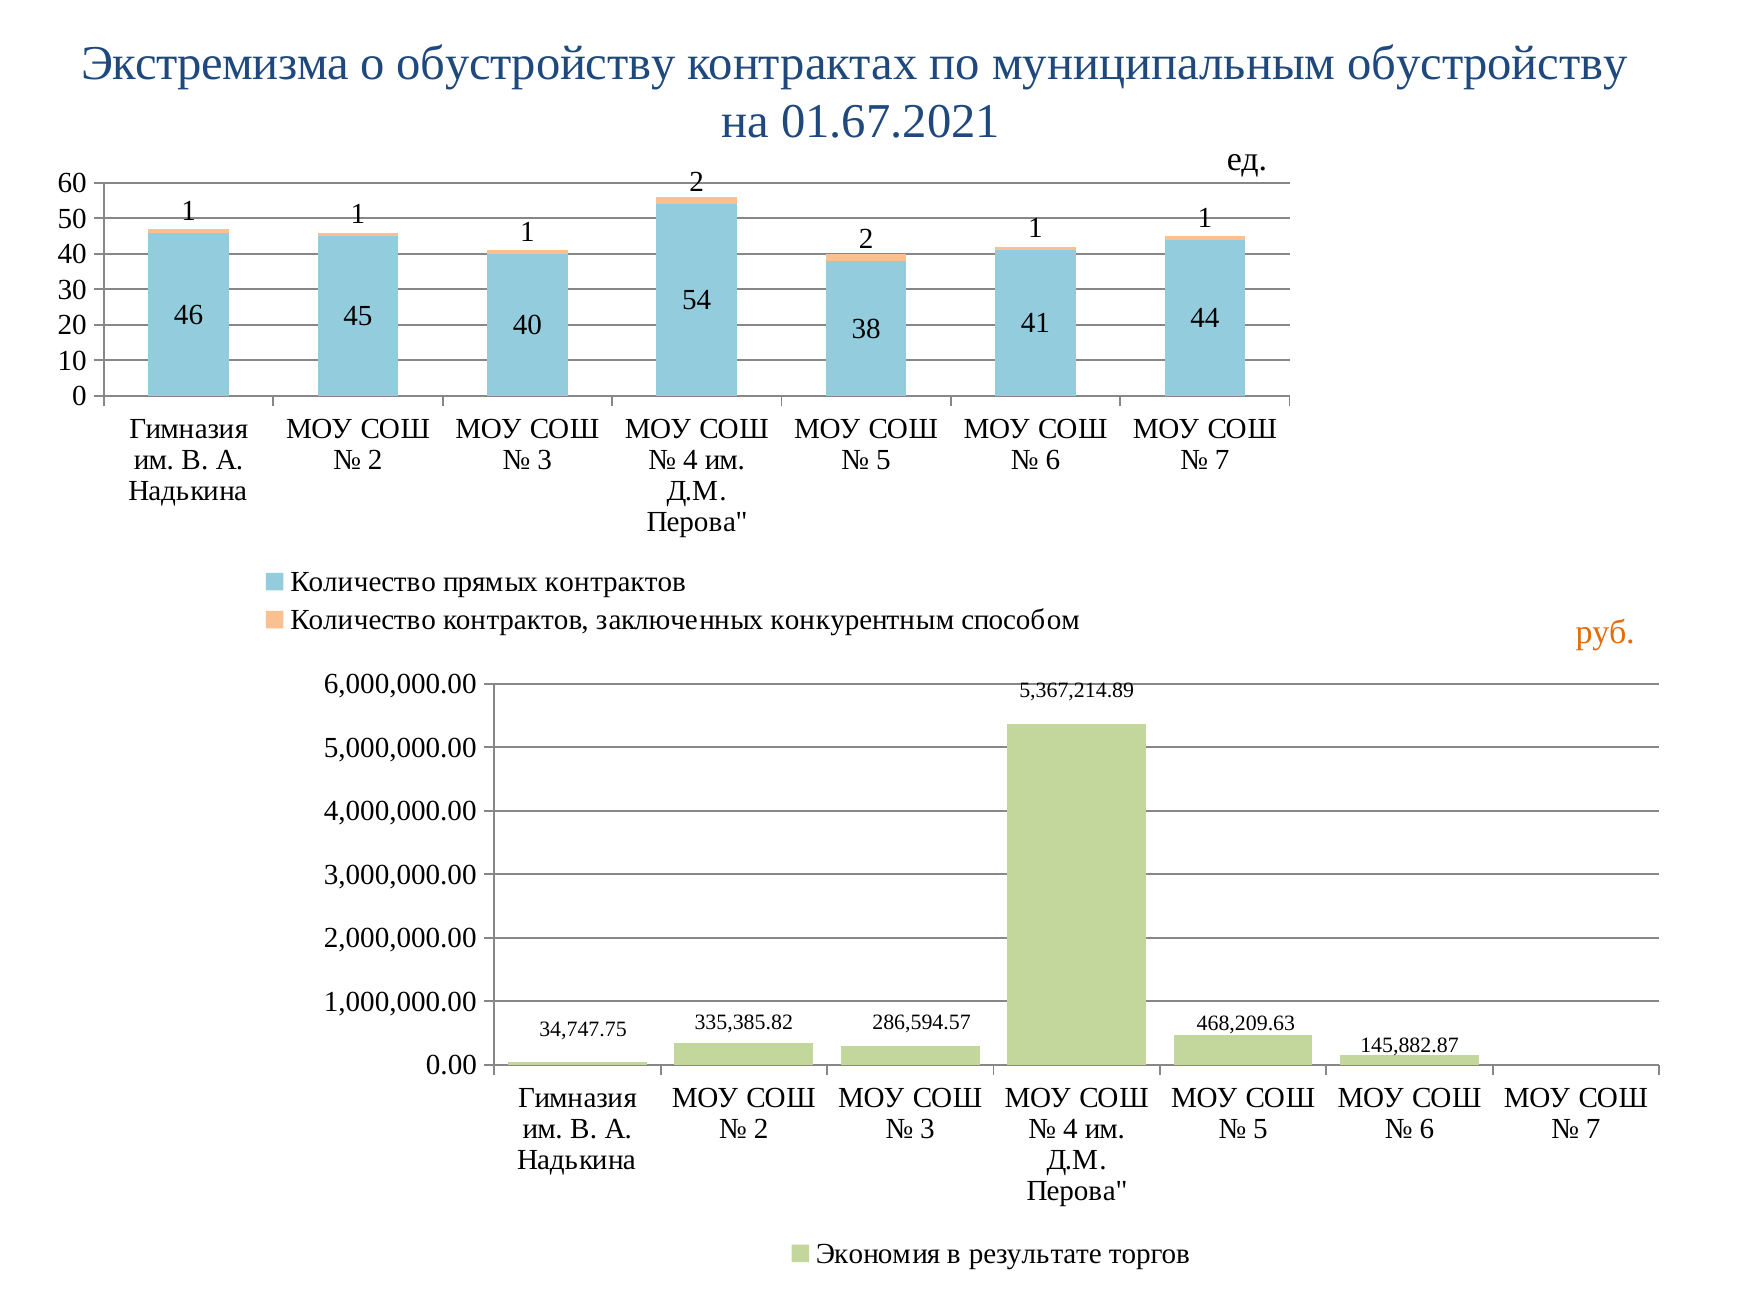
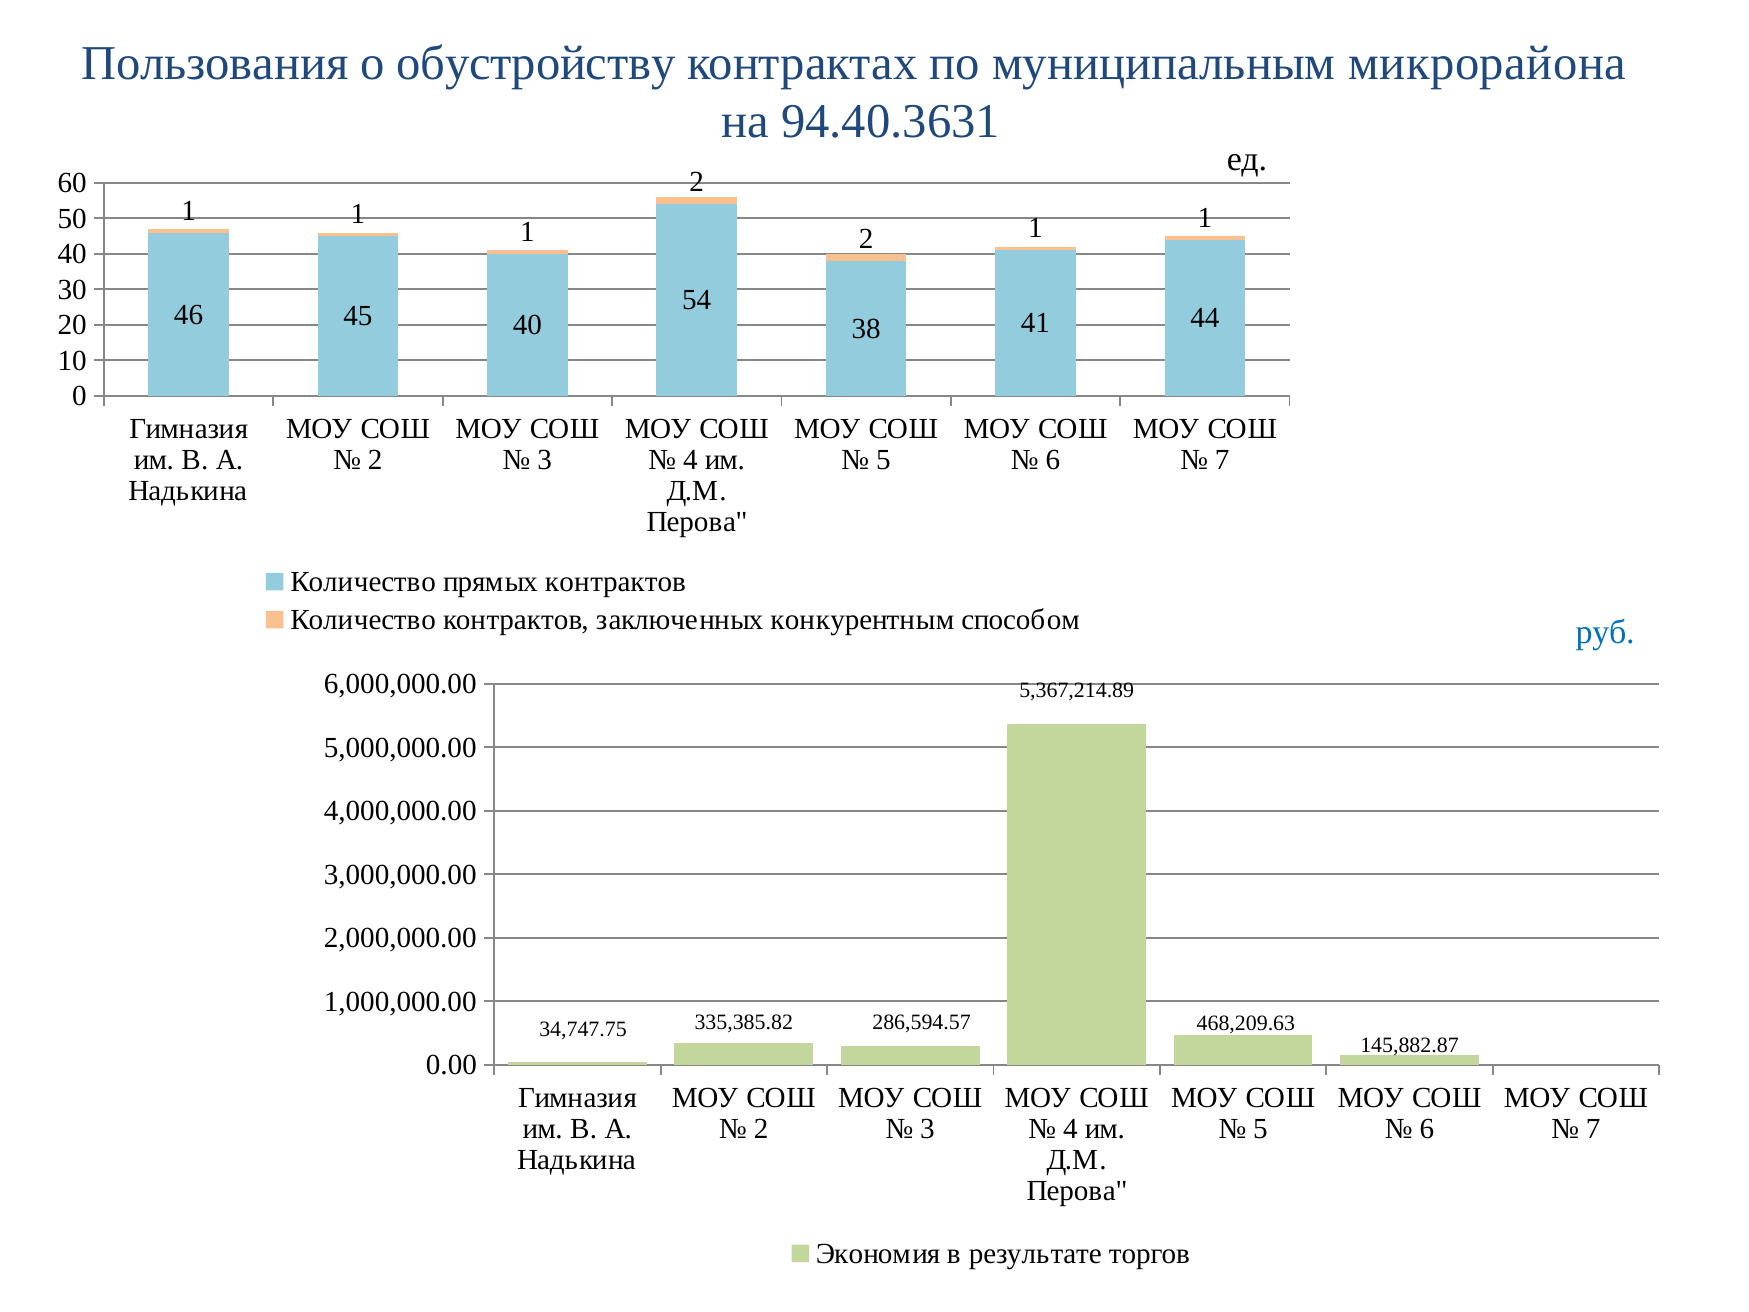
Экстремизма: Экстремизма -> Пользования
муниципальным обустройству: обустройству -> микрорайона
01.67.2021: 01.67.2021 -> 94.40.3631
руб colour: orange -> blue
